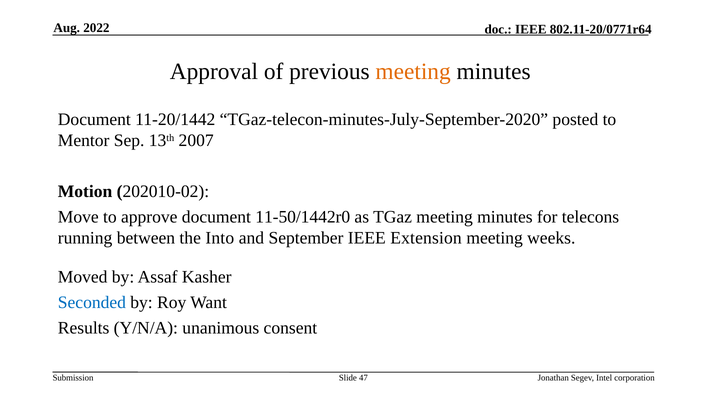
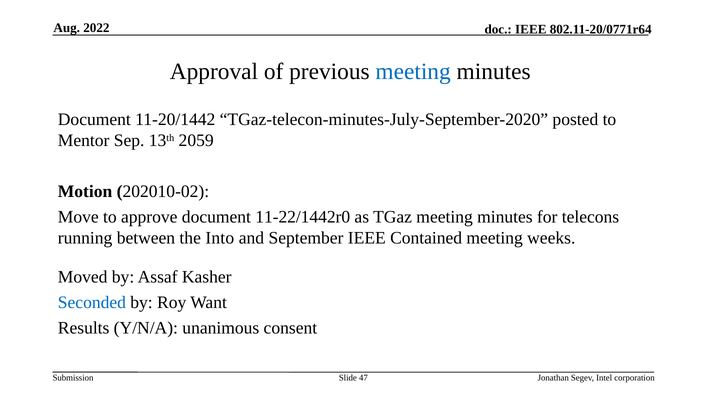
meeting at (413, 72) colour: orange -> blue
2007: 2007 -> 2059
11-50/1442r0: 11-50/1442r0 -> 11-22/1442r0
Extension: Extension -> Contained
